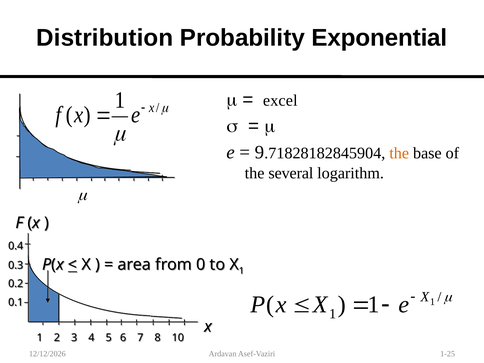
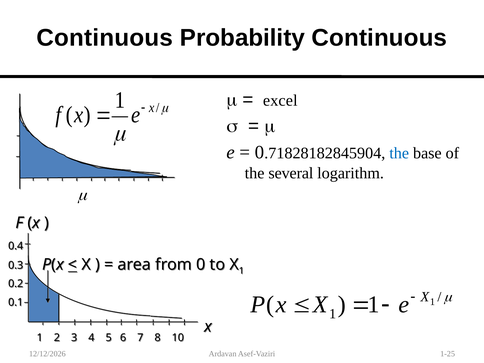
Distribution at (105, 38): Distribution -> Continuous
Probability Exponential: Exponential -> Continuous
9 at (260, 152): 9 -> 0
the at (399, 153) colour: orange -> blue
